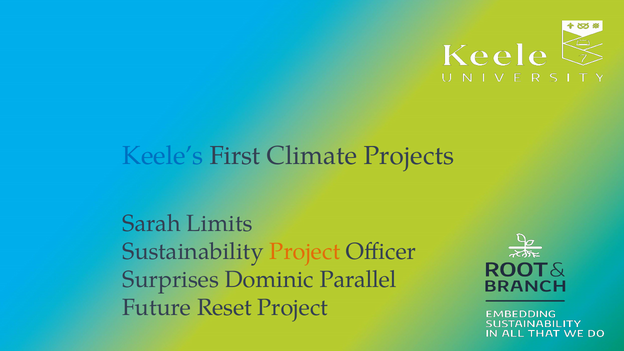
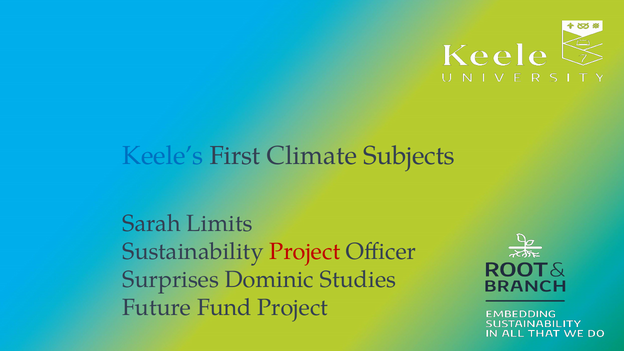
Projects: Projects -> Subjects
Project at (305, 252) colour: orange -> red
Parallel: Parallel -> Studies
Reset: Reset -> Fund
